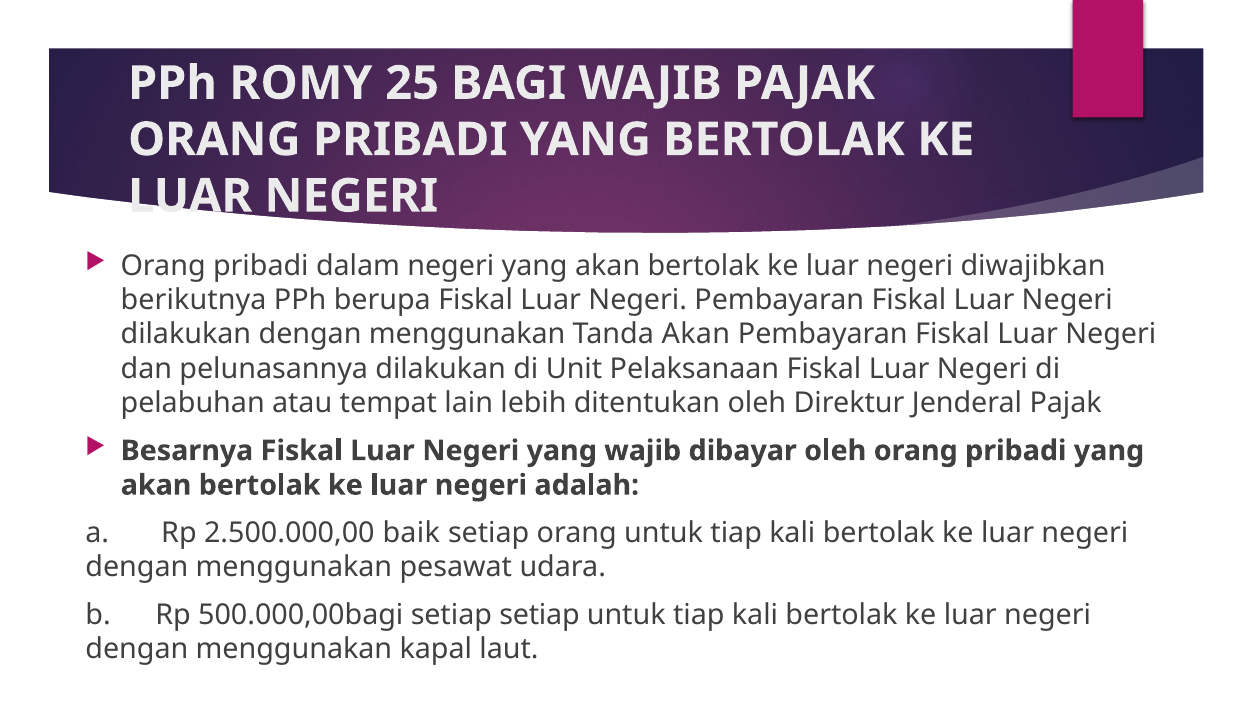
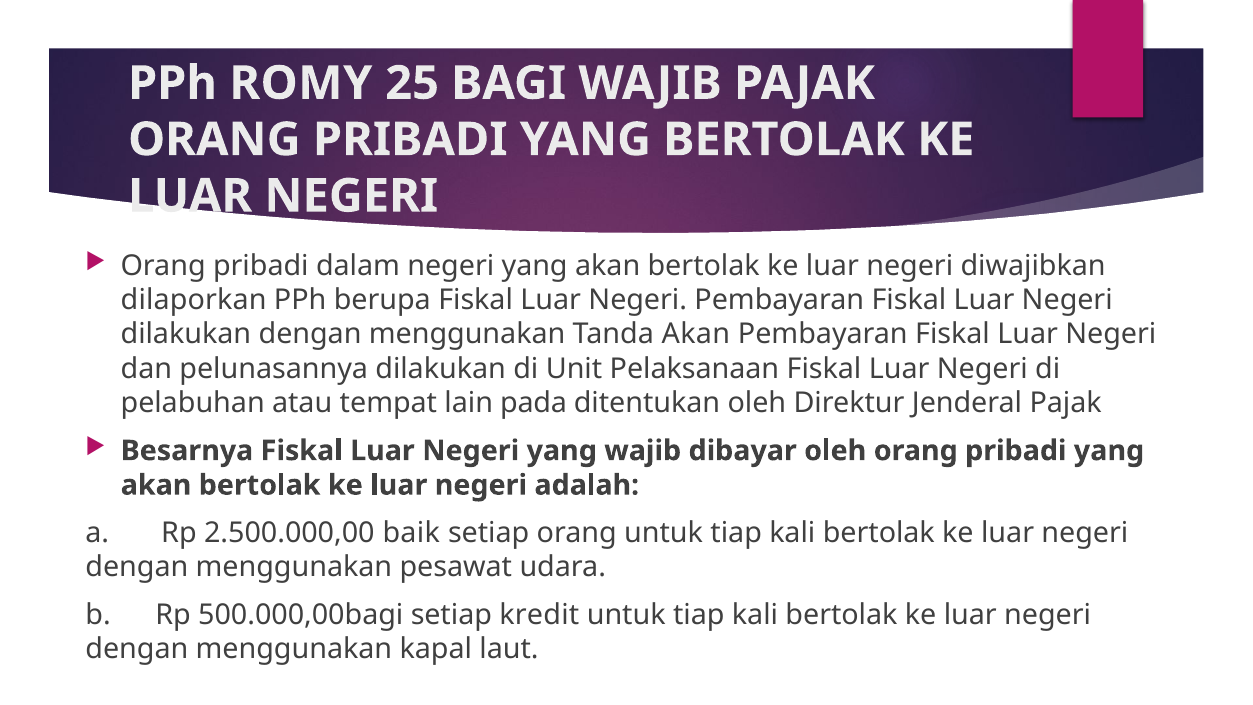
berikutnya: berikutnya -> dilaporkan
lebih: lebih -> pada
setiap setiap: setiap -> kredit
